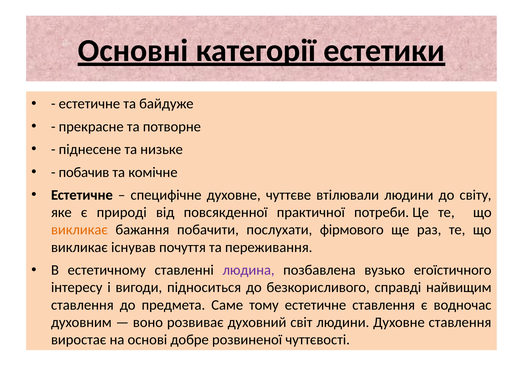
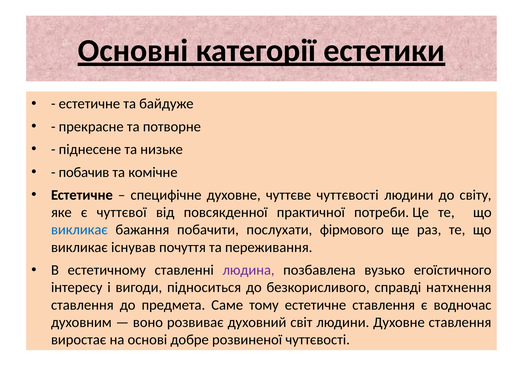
чуттєве втілювали: втілювали -> чуттєвості
природі: природі -> чуттєвої
викликає at (79, 230) colour: orange -> blue
найвищим: найвищим -> натхнення
